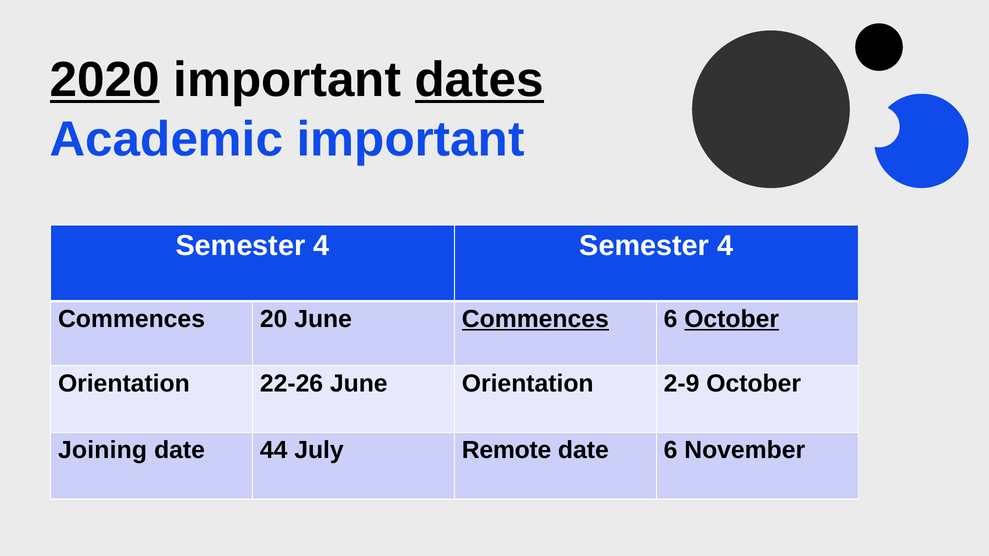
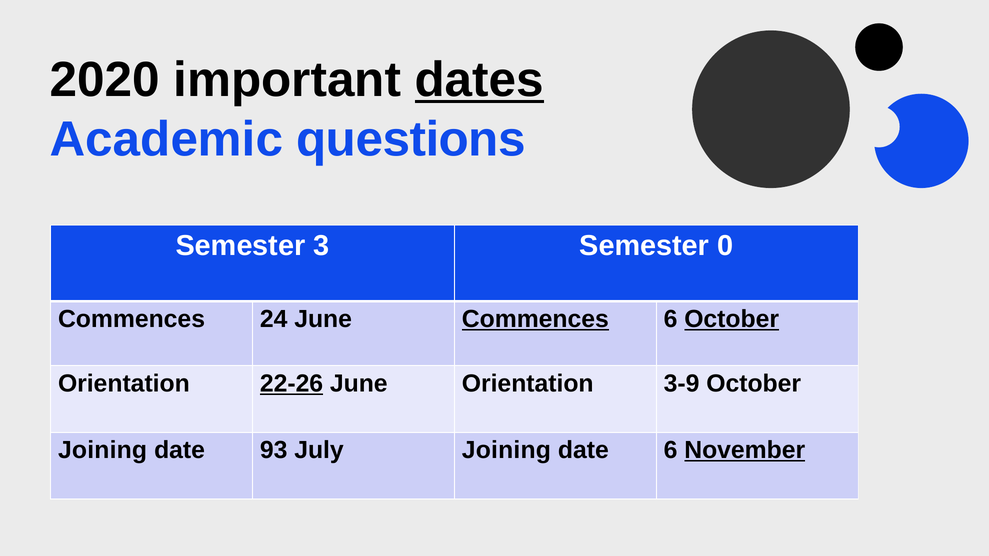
2020 underline: present -> none
Academic important: important -> questions
4 at (321, 246): 4 -> 3
4 at (725, 246): 4 -> 0
20: 20 -> 24
22-26 underline: none -> present
2-9: 2-9 -> 3-9
44: 44 -> 93
July Remote: Remote -> Joining
November underline: none -> present
